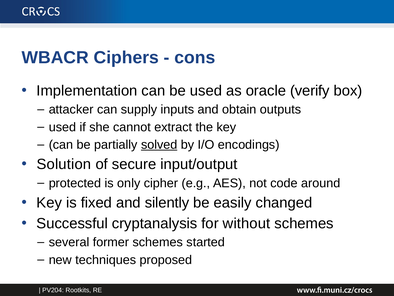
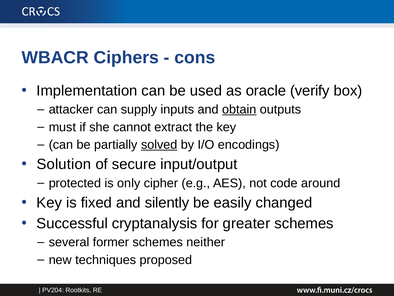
obtain underline: none -> present
used at (62, 127): used -> must
without: without -> greater
started: started -> neither
